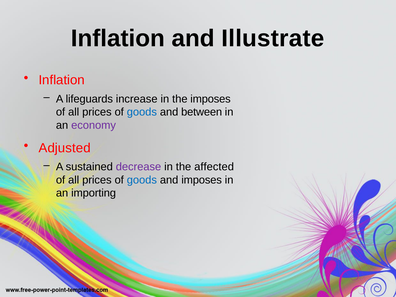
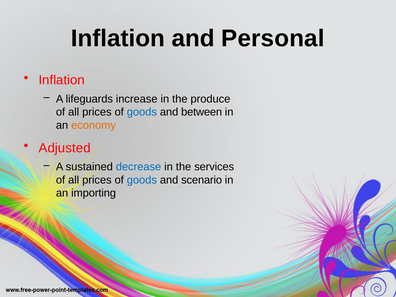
Illustrate: Illustrate -> Personal
the imposes: imposes -> produce
economy colour: purple -> orange
decrease colour: purple -> blue
affected: affected -> services
and imposes: imposes -> scenario
